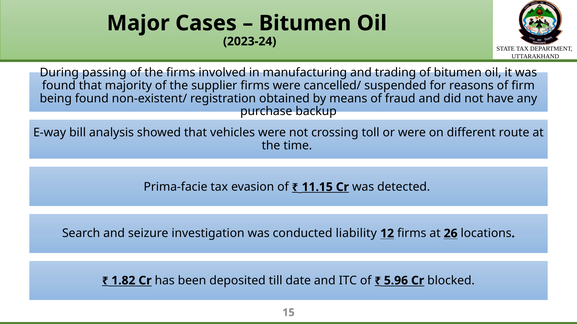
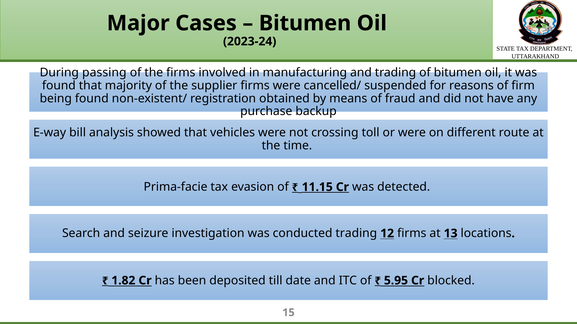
conducted liability: liability -> trading
26: 26 -> 13
5.96: 5.96 -> 5.95
